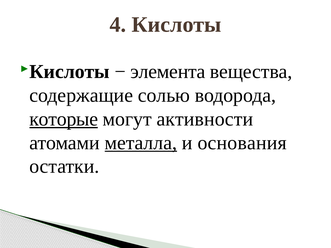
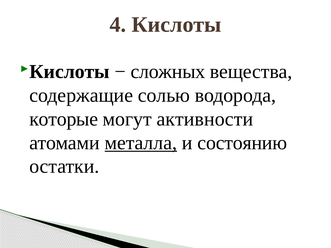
элемента: элемента -> сложных
которые underline: present -> none
основания: основания -> состоянию
